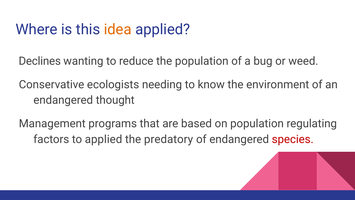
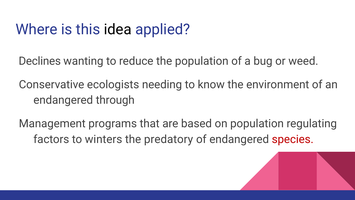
idea colour: orange -> black
thought: thought -> through
to applied: applied -> winters
